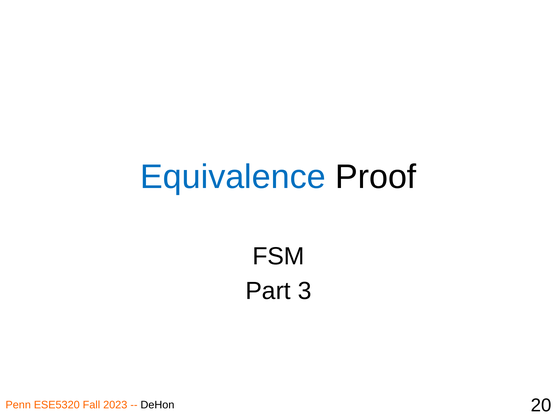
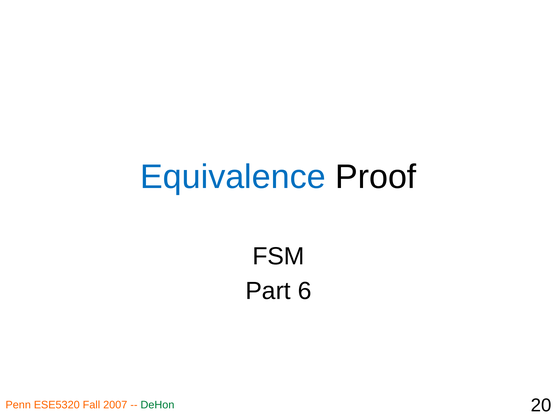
3: 3 -> 6
2023: 2023 -> 2007
DeHon colour: black -> green
